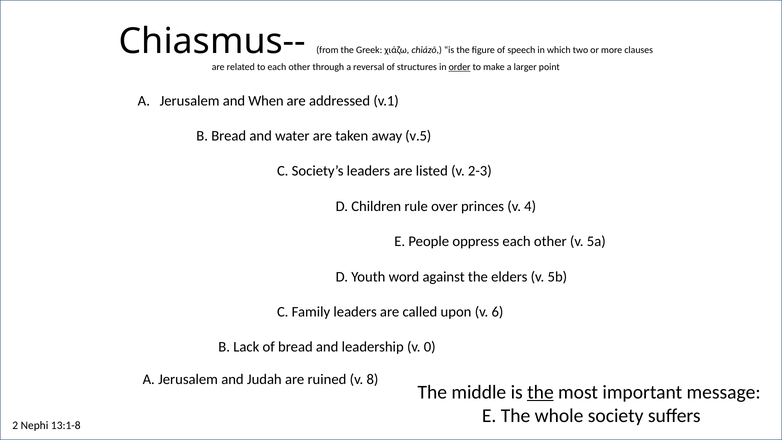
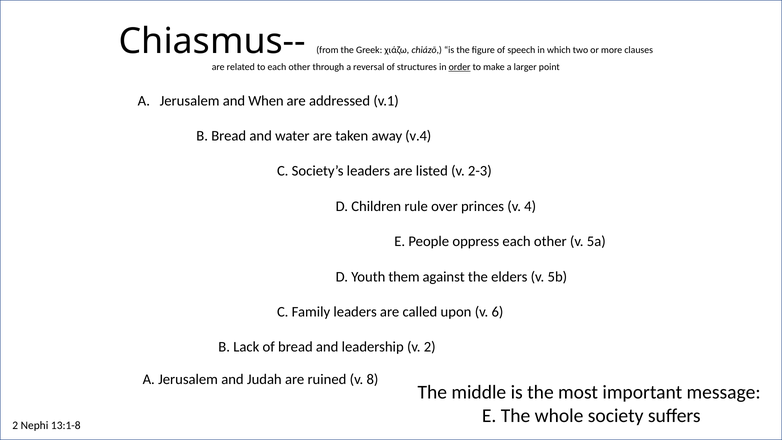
v.5: v.5 -> v.4
word: word -> them
v 0: 0 -> 2
the at (540, 392) underline: present -> none
